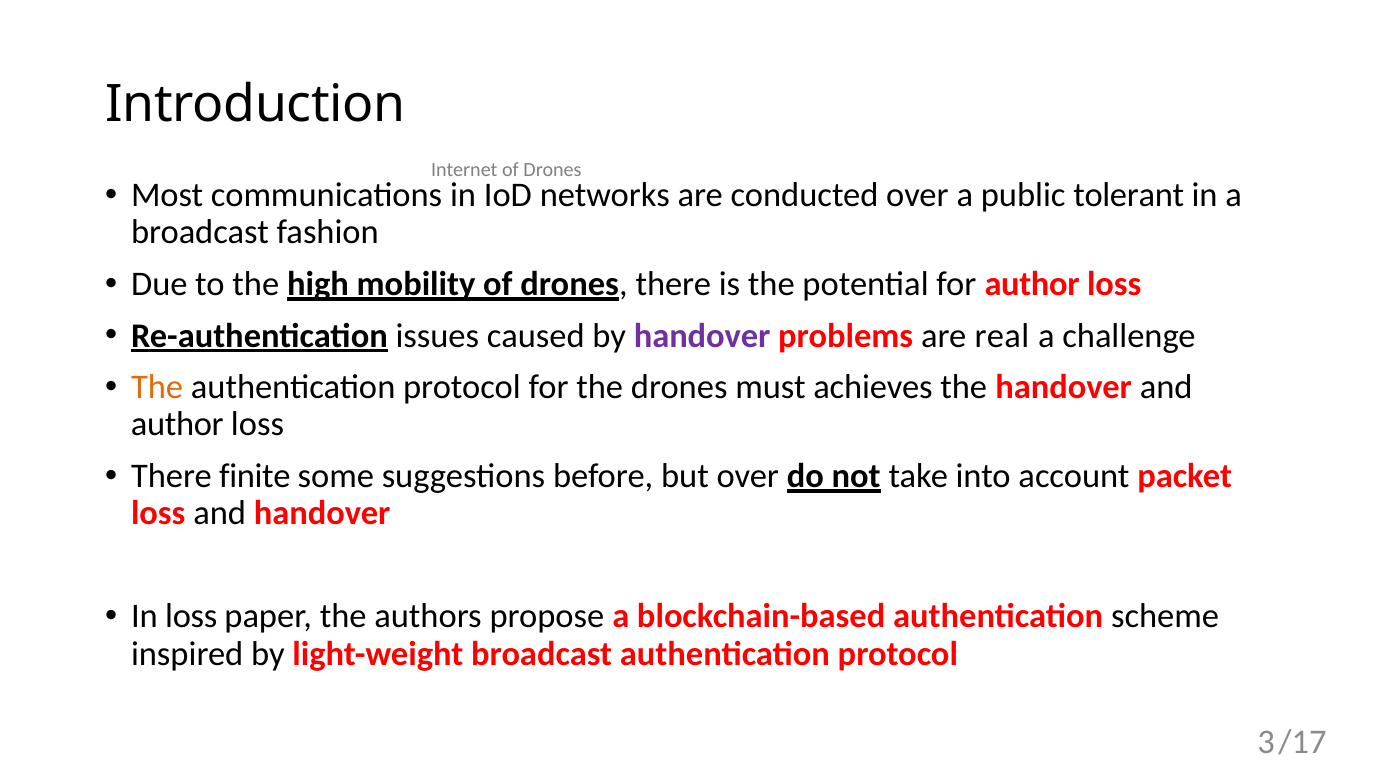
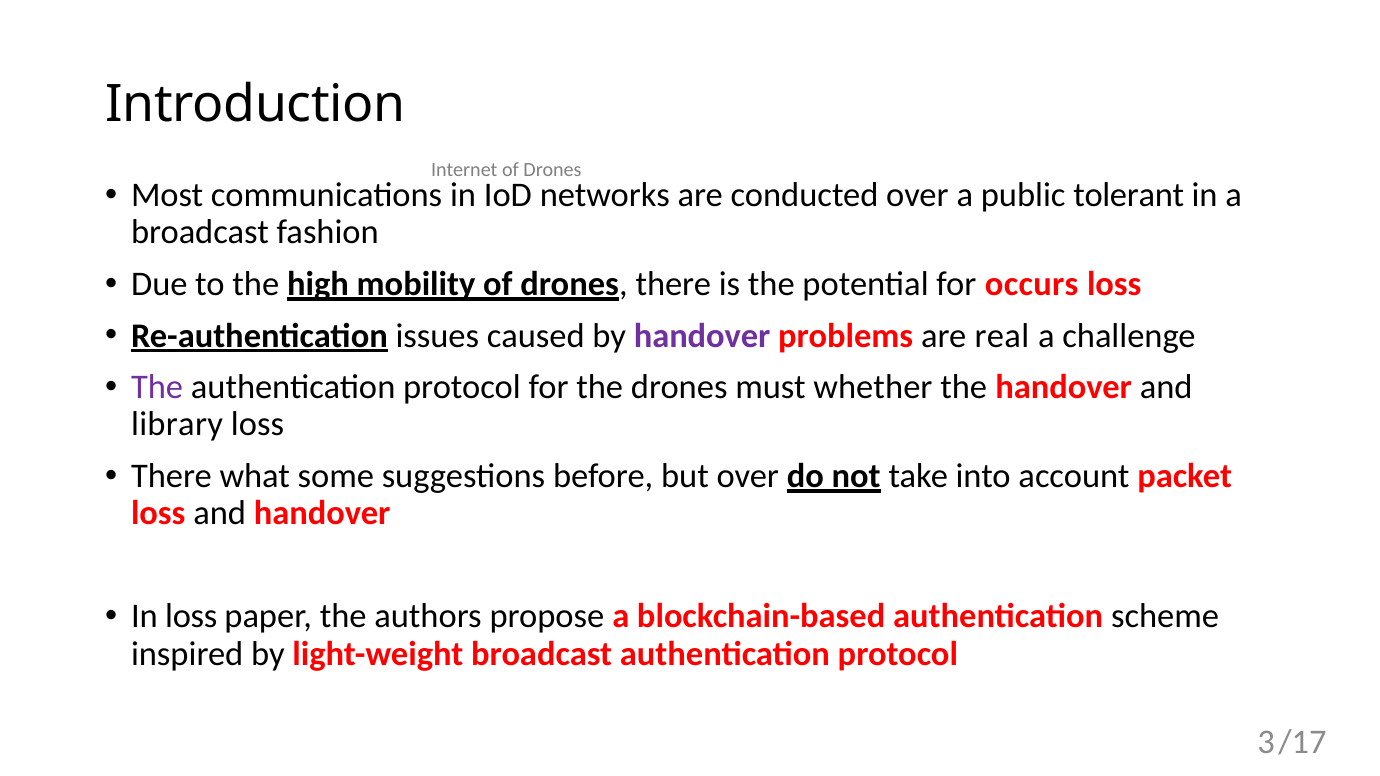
for author: author -> occurs
The at (157, 387) colour: orange -> purple
achieves: achieves -> whether
author at (177, 425): author -> library
finite: finite -> what
